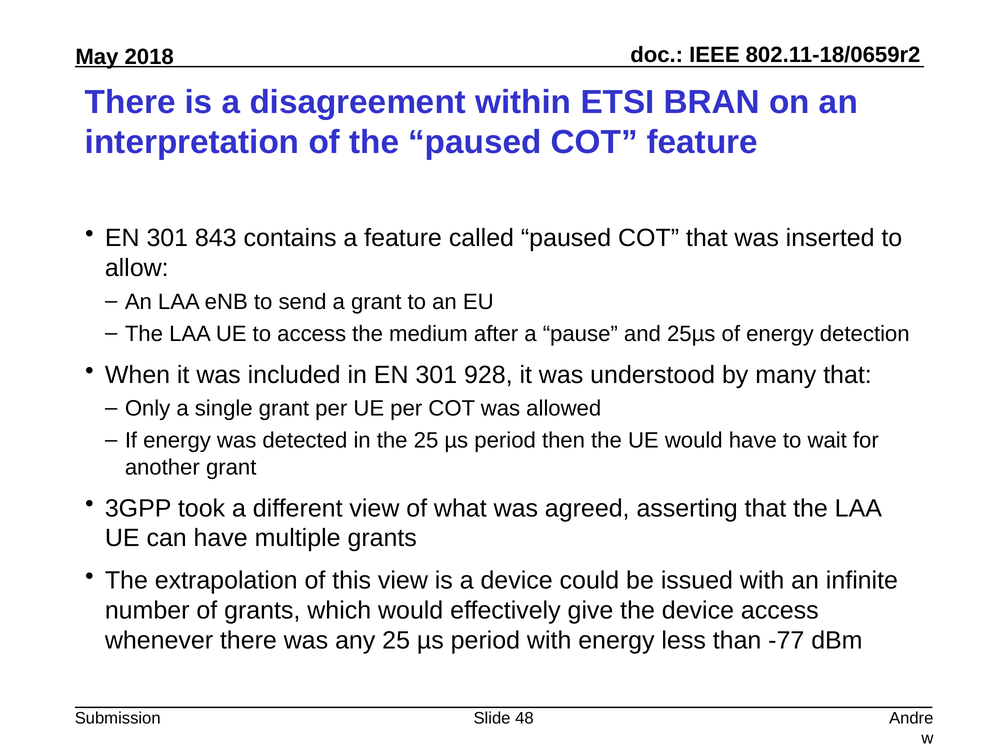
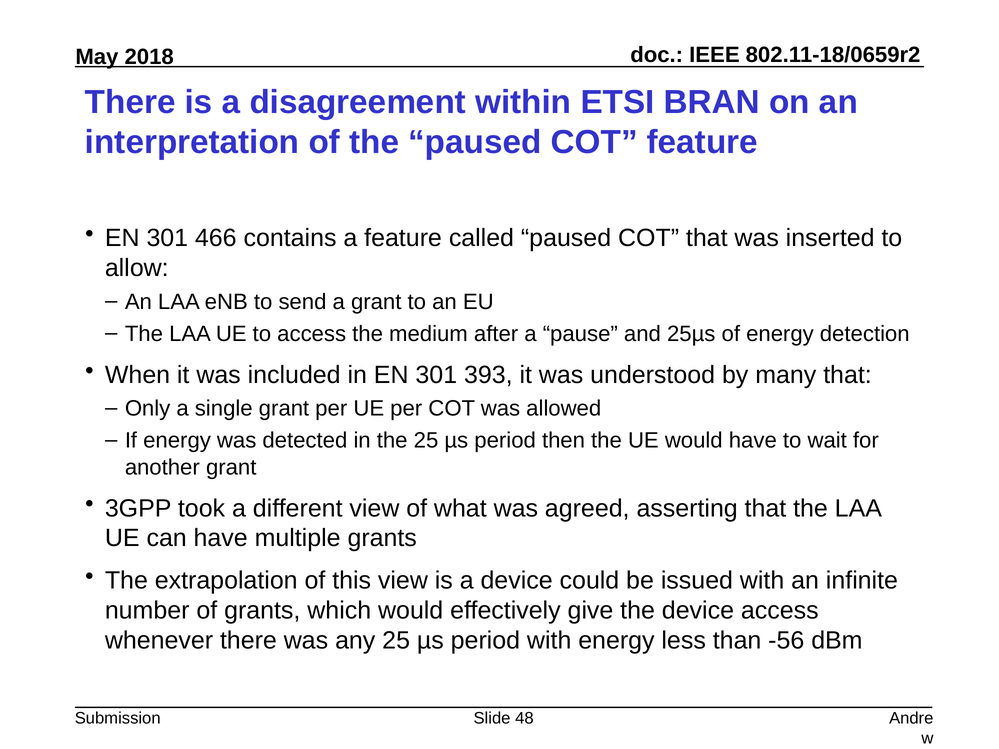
843: 843 -> 466
928: 928 -> 393
-77: -77 -> -56
